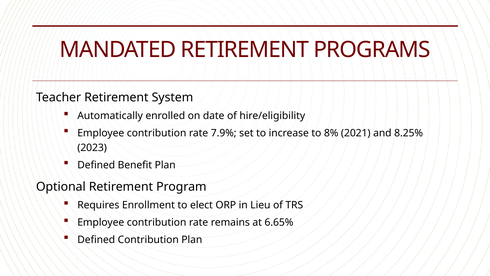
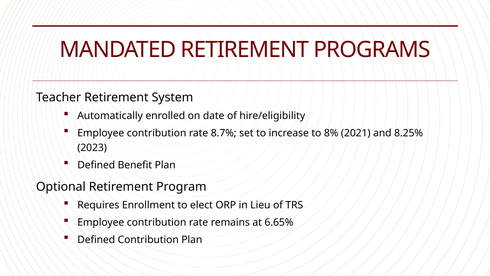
7.9%: 7.9% -> 8.7%
